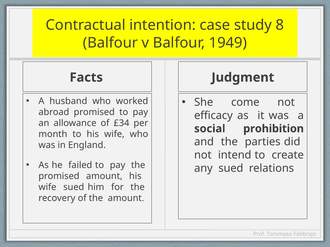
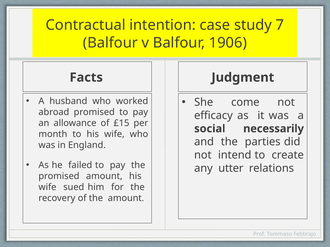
8: 8 -> 7
1949: 1949 -> 1906
£34: £34 -> £15
prohibition: prohibition -> necessarily
any sued: sued -> utter
